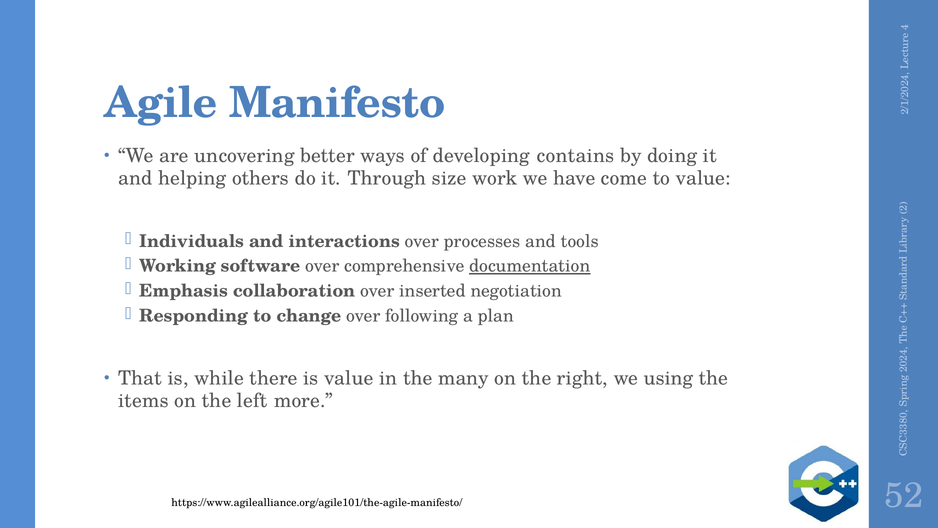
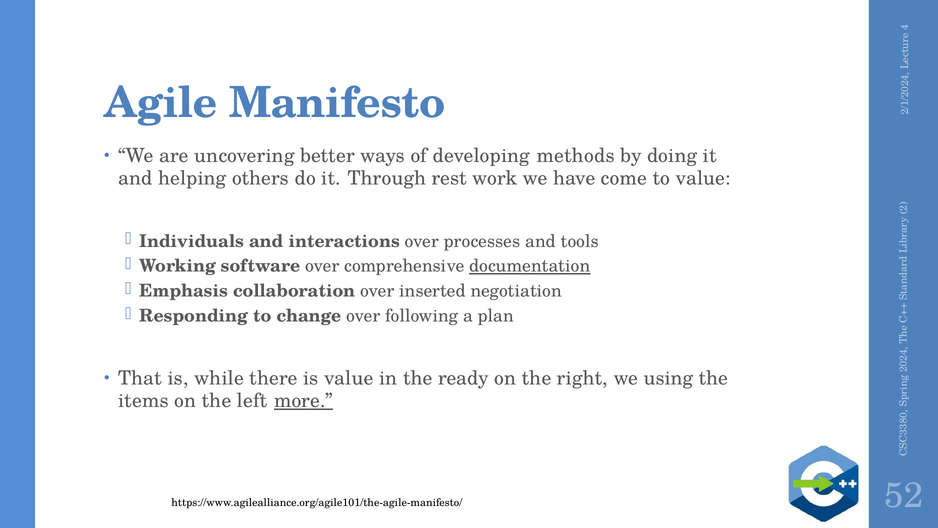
contains: contains -> methods
size: size -> rest
many: many -> ready
more underline: none -> present
